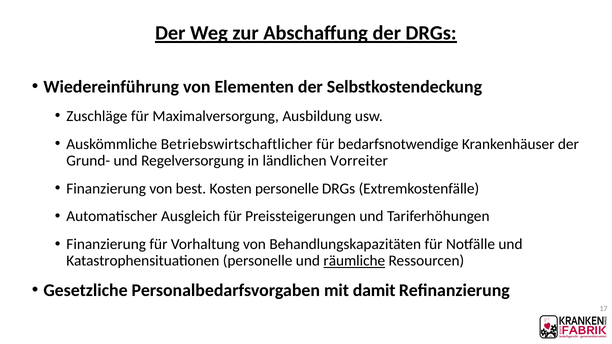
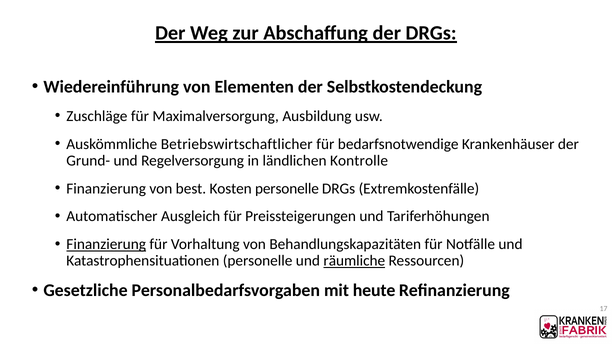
Vorreiter: Vorreiter -> Kontrolle
Finanzierung at (106, 245) underline: none -> present
damit: damit -> heute
